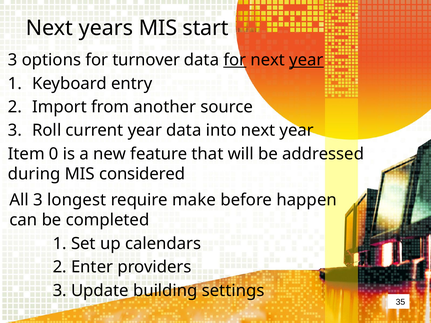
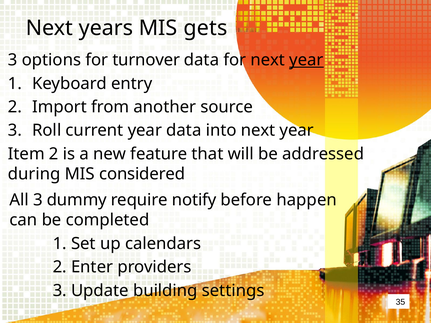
start: start -> gets
for at (235, 60) underline: present -> none
Item 0: 0 -> 2
longest: longest -> dummy
make: make -> notify
